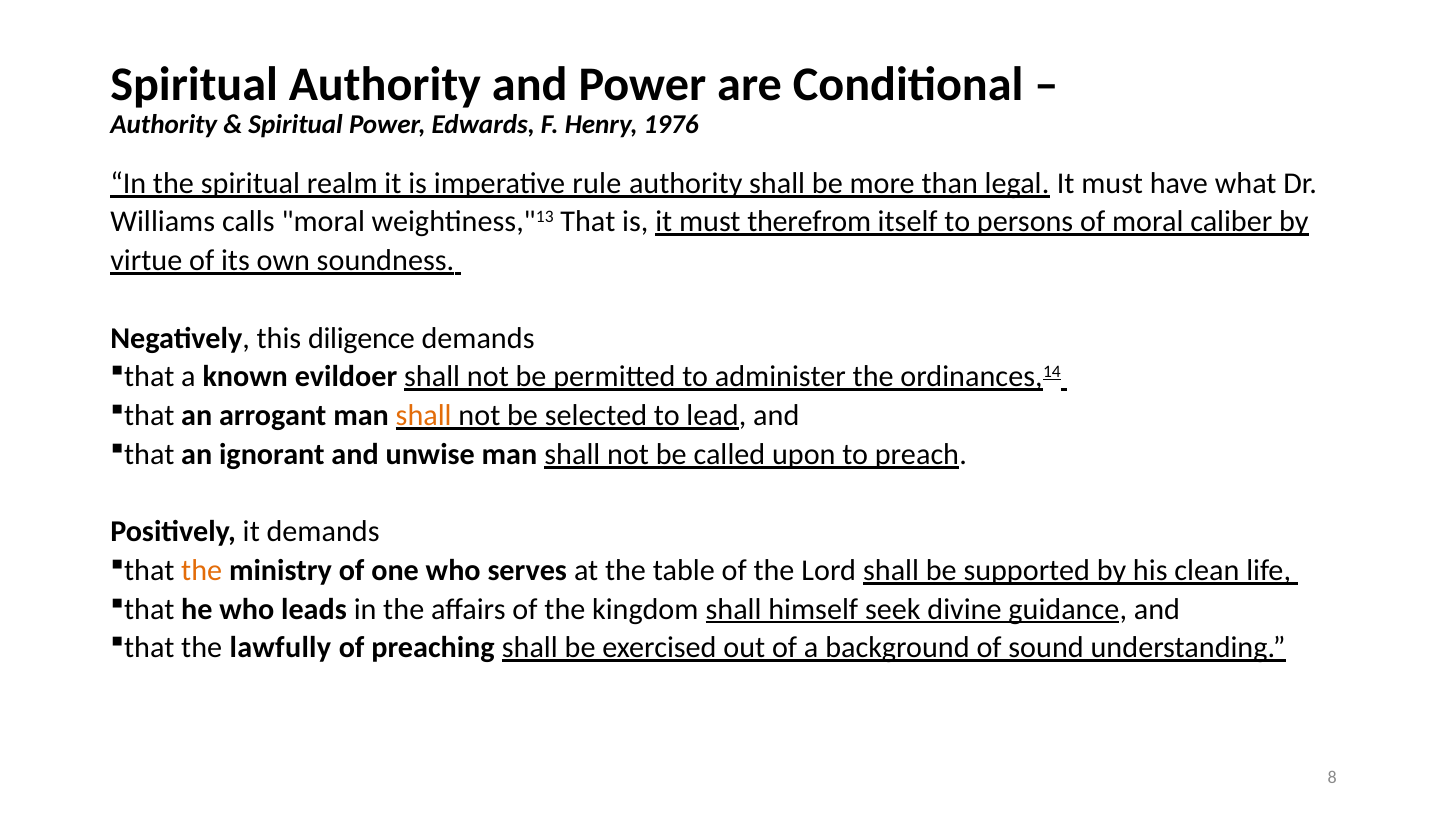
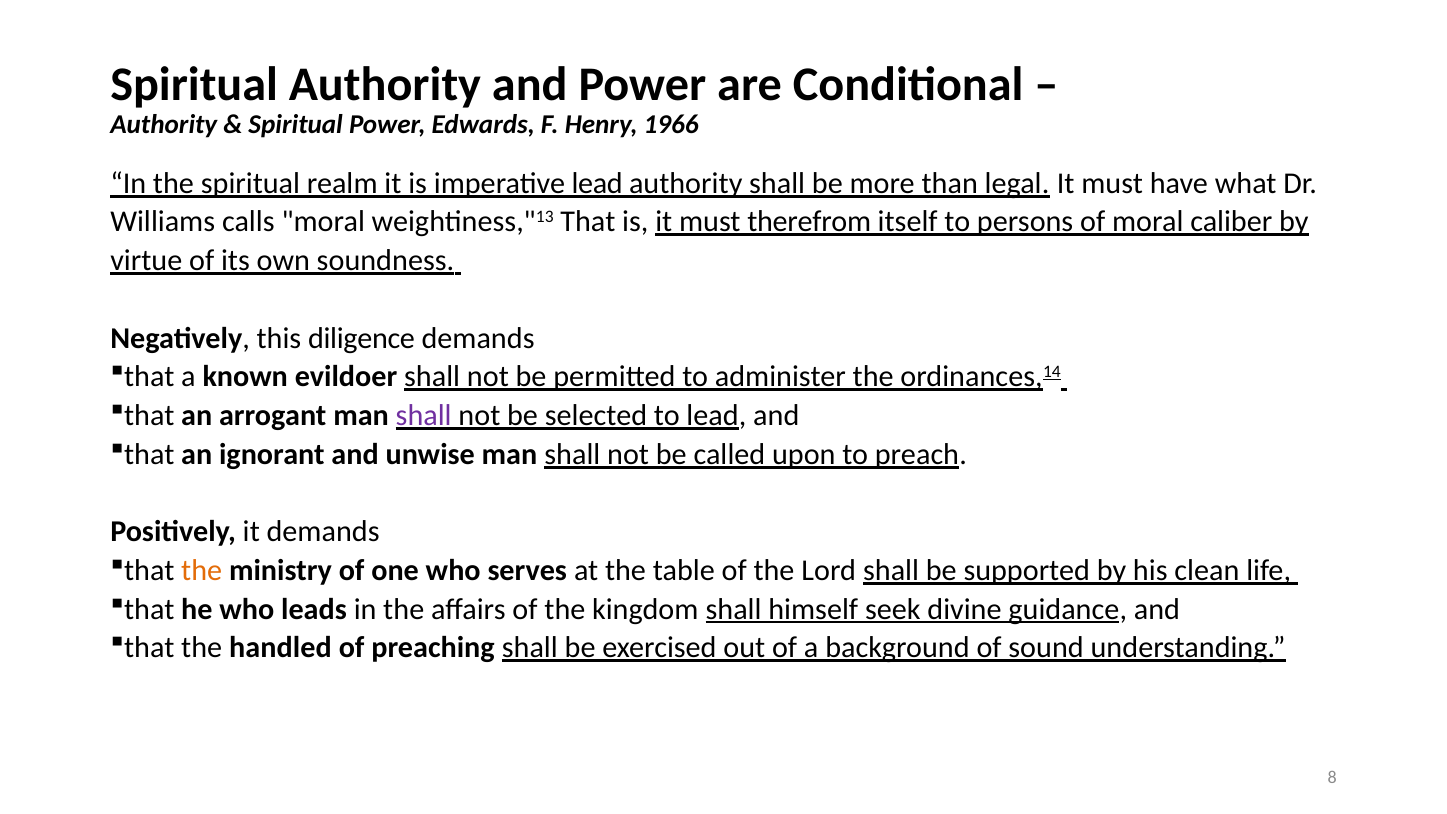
1976: 1976 -> 1966
imperative rule: rule -> lead
shall at (424, 415) colour: orange -> purple
lawfully: lawfully -> handled
